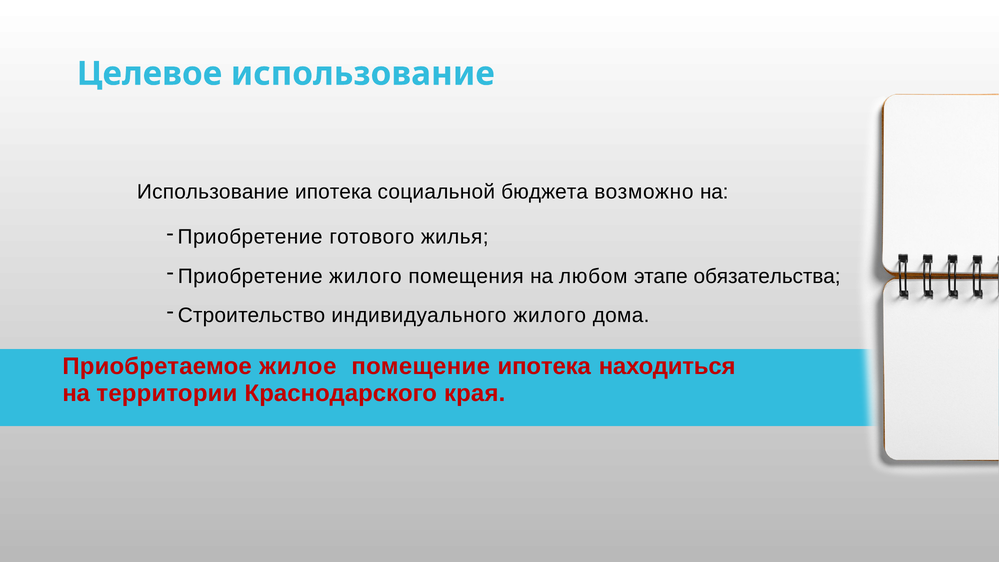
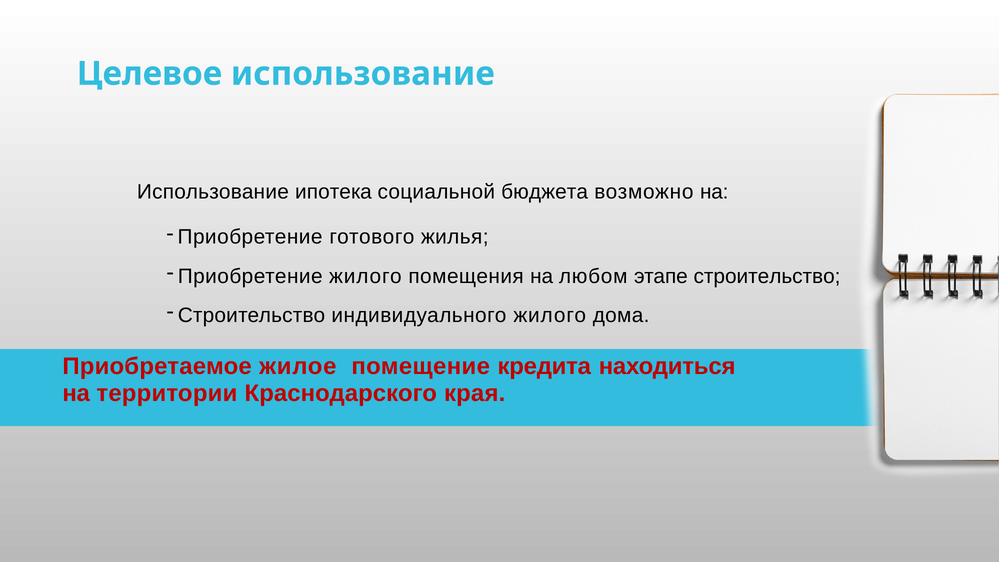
этапе обязательства: обязательства -> строительство
помещение ипотека: ипотека -> кредита
